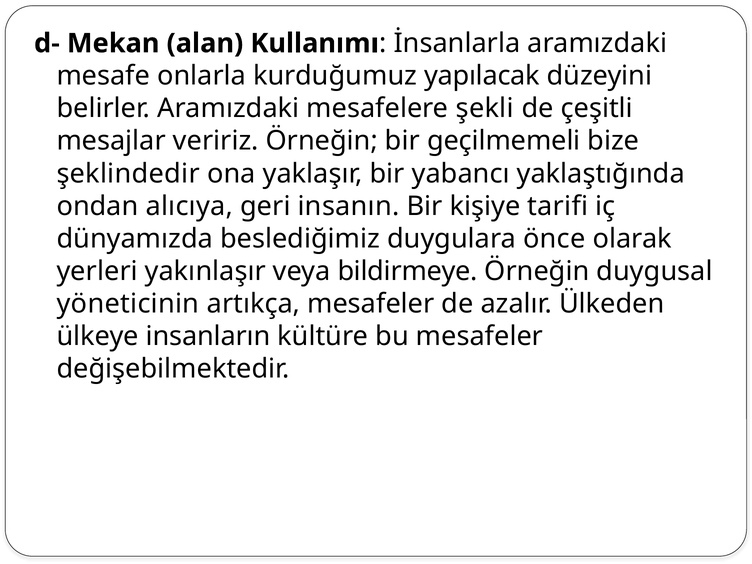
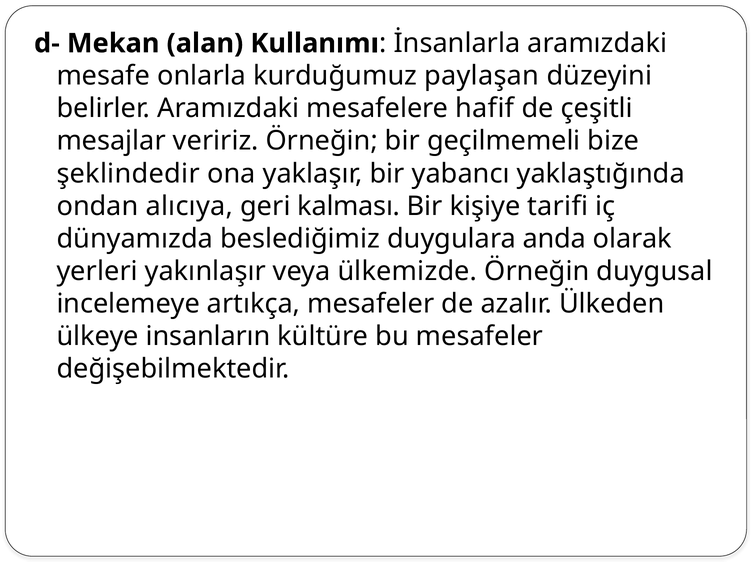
yapılacak: yapılacak -> paylaşan
şekli: şekli -> hafif
insanın: insanın -> kalması
önce: önce -> anda
bildirmeye: bildirmeye -> ülkemizde
yöneticinin: yöneticinin -> incelemeye
